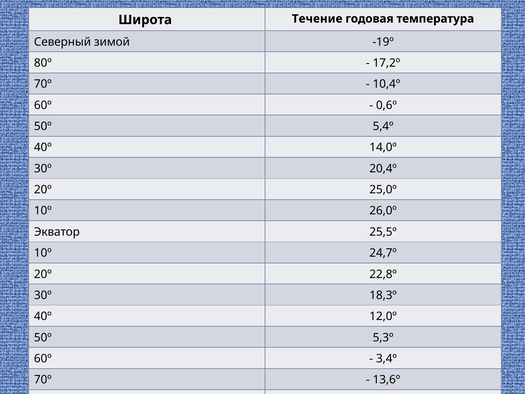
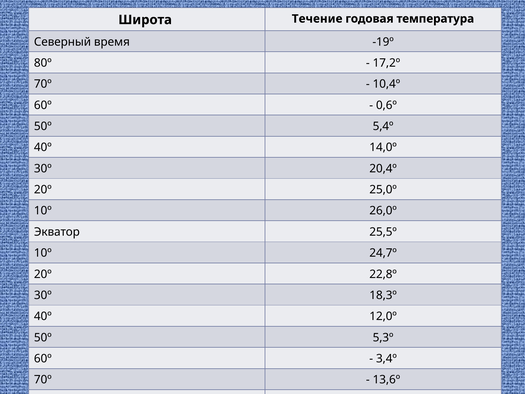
зимой: зимой -> время
